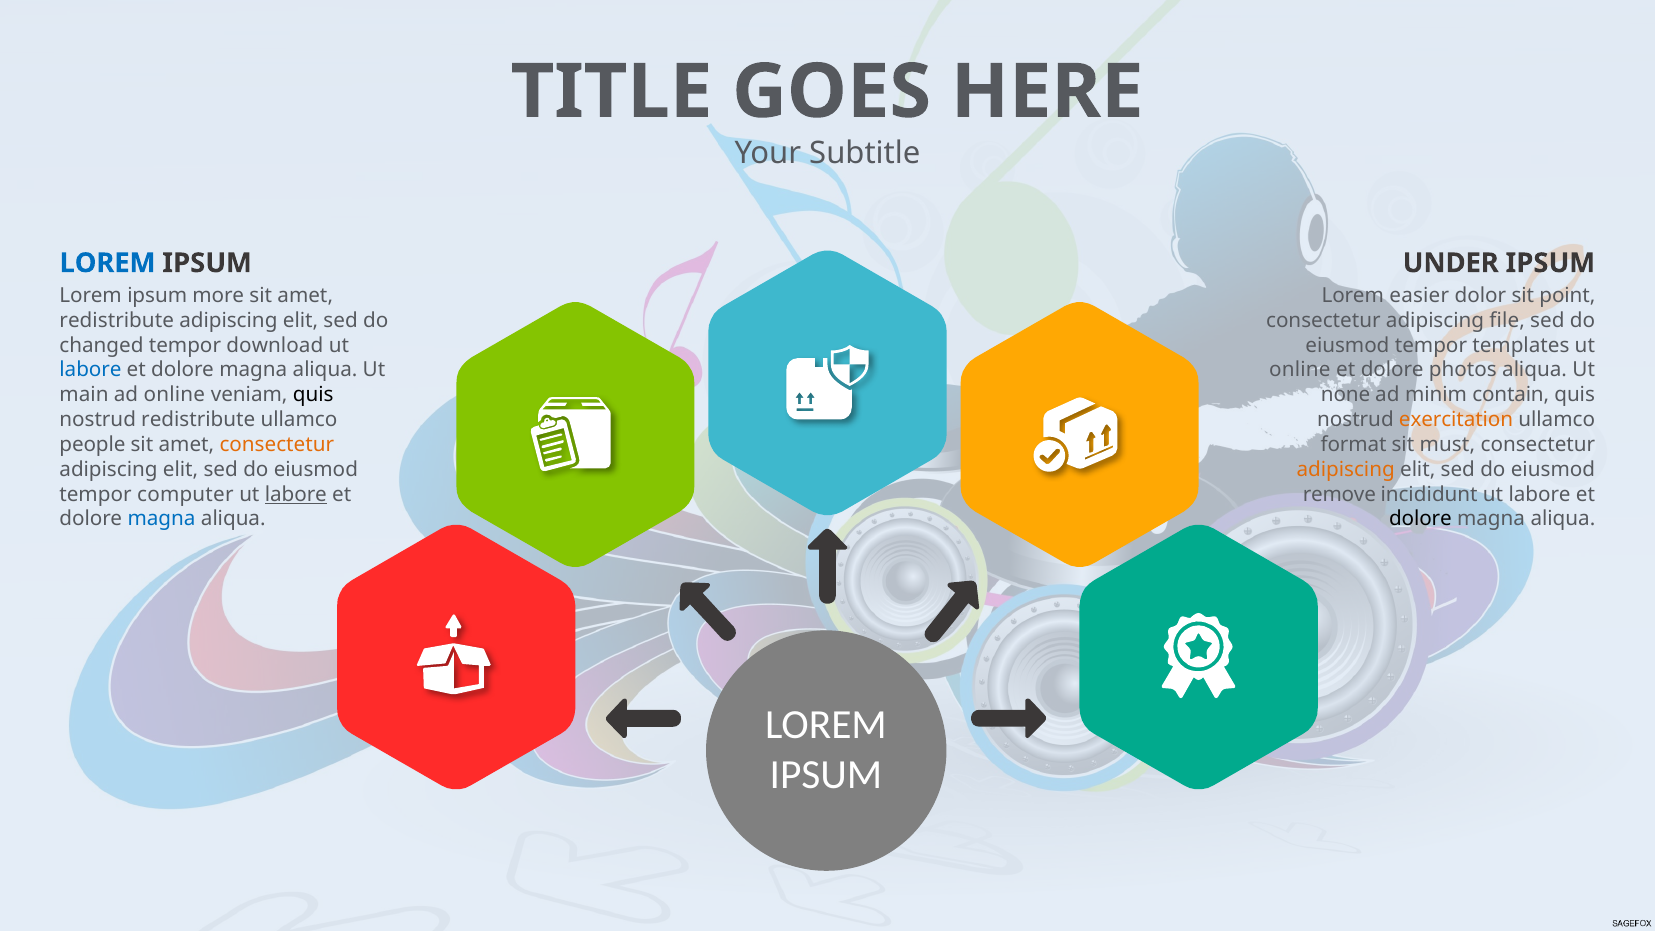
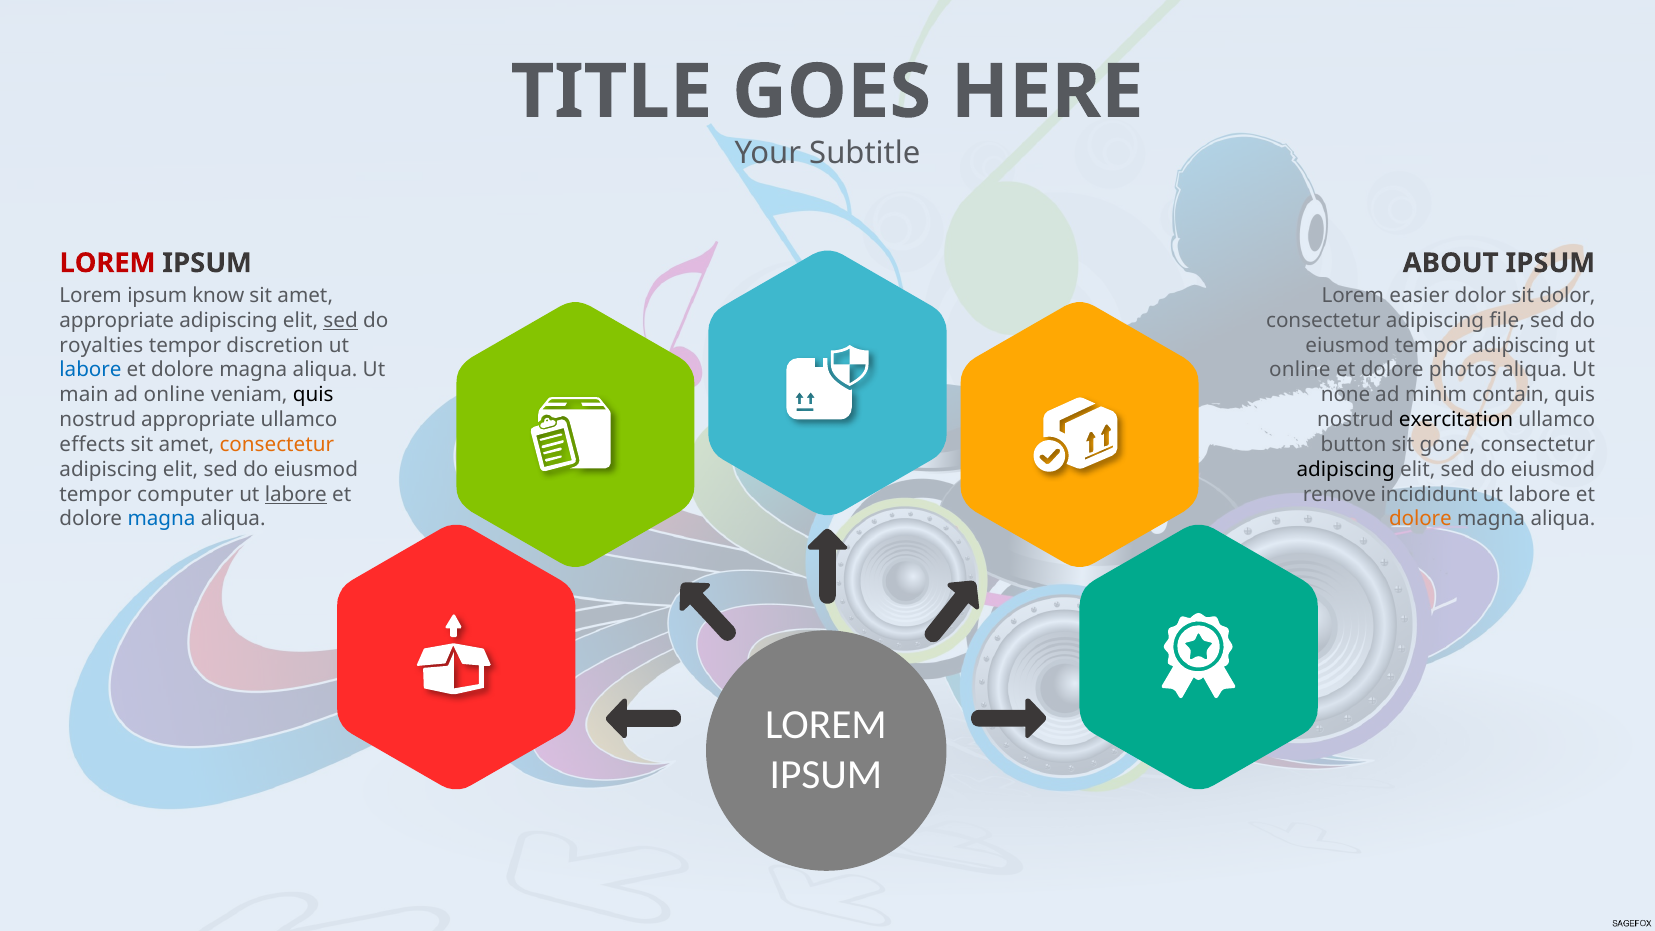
LOREM at (107, 263) colour: blue -> red
UNDER: UNDER -> ABOUT
more: more -> know
sit point: point -> dolor
redistribute at (117, 320): redistribute -> appropriate
sed at (341, 320) underline: none -> present
changed: changed -> royalties
download: download -> discretion
tempor templates: templates -> adipiscing
nostrud redistribute: redistribute -> appropriate
exercitation colour: orange -> black
people: people -> effects
format: format -> button
must: must -> gone
adipiscing at (1346, 469) colour: orange -> black
dolore at (1420, 519) colour: black -> orange
